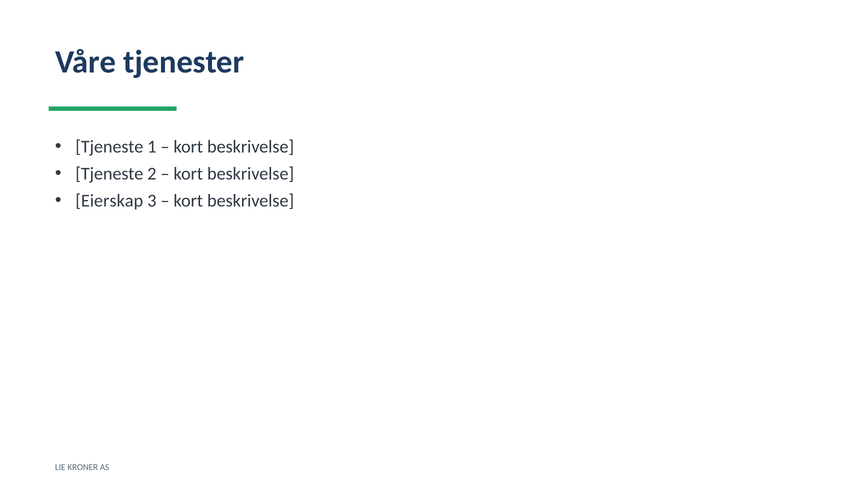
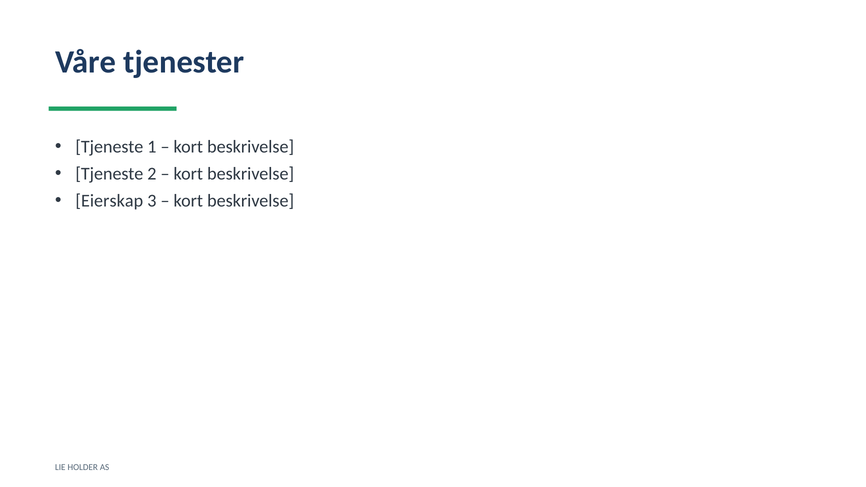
KRONER: KRONER -> HOLDER
